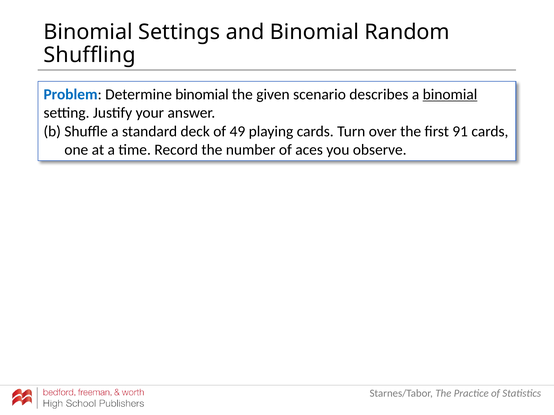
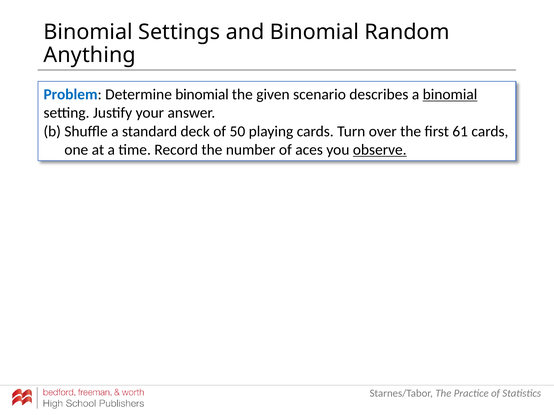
Shuffling: Shuffling -> Anything
49: 49 -> 50
91: 91 -> 61
observe underline: none -> present
